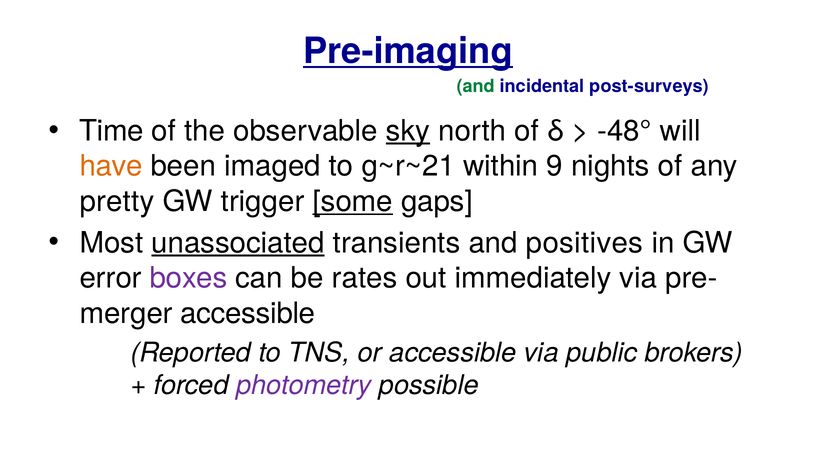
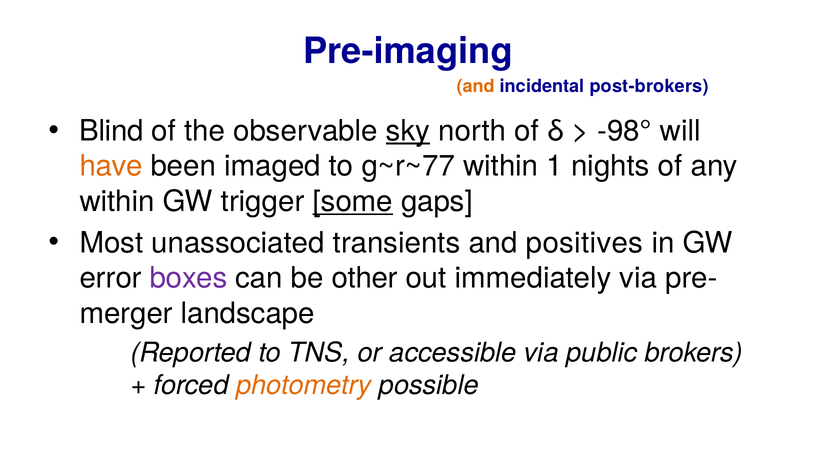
Pre-imaging underline: present -> none
and at (476, 86) colour: green -> orange
post-surveys: post-surveys -> post-brokers
Time: Time -> Blind
-48°: -48° -> -98°
g~r~21: g~r~21 -> g~r~77
9: 9 -> 1
pretty at (117, 202): pretty -> within
unassociated underline: present -> none
rates: rates -> other
accessible at (248, 313): accessible -> landscape
photometry colour: purple -> orange
